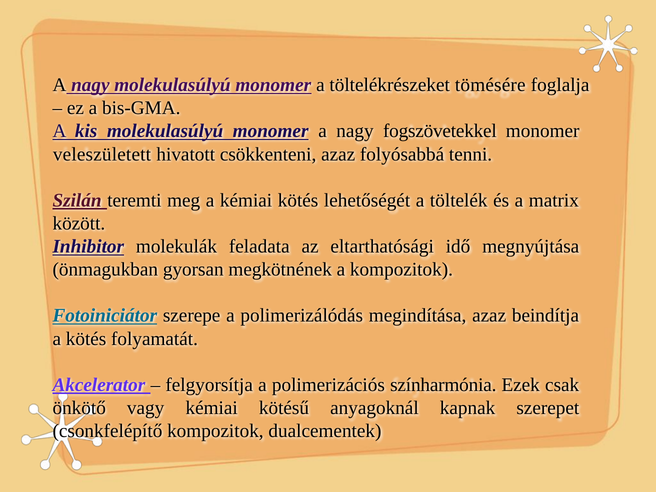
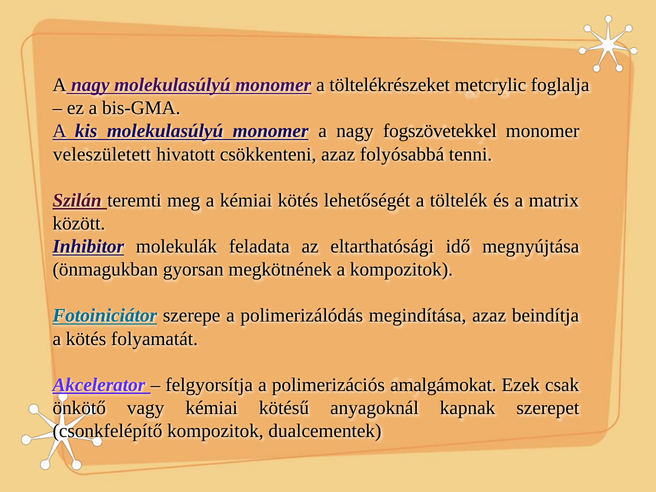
tömésére: tömésére -> metcrylic
színharmónia: színharmónia -> amalgámokat
